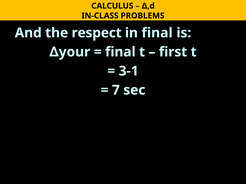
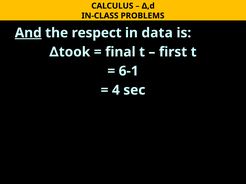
And underline: none -> present
in final: final -> data
your: your -> took
3-1: 3-1 -> 6-1
7: 7 -> 4
